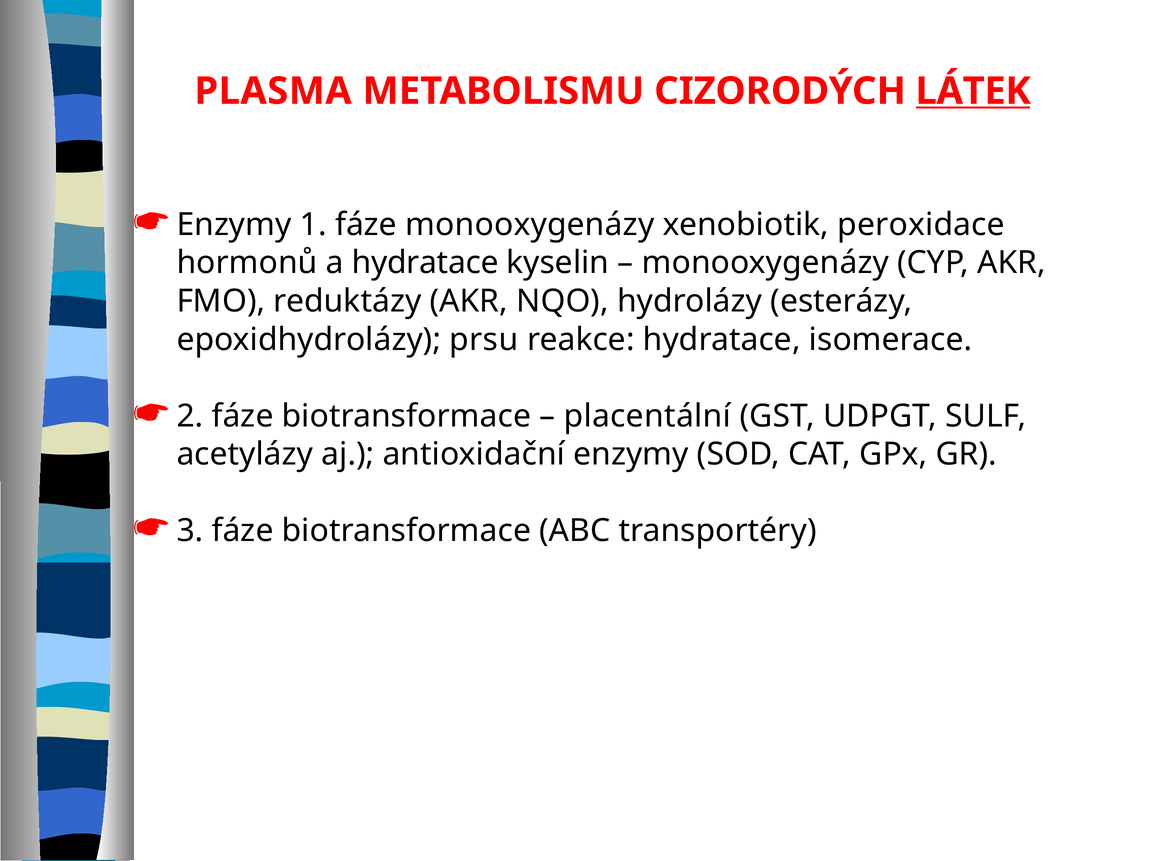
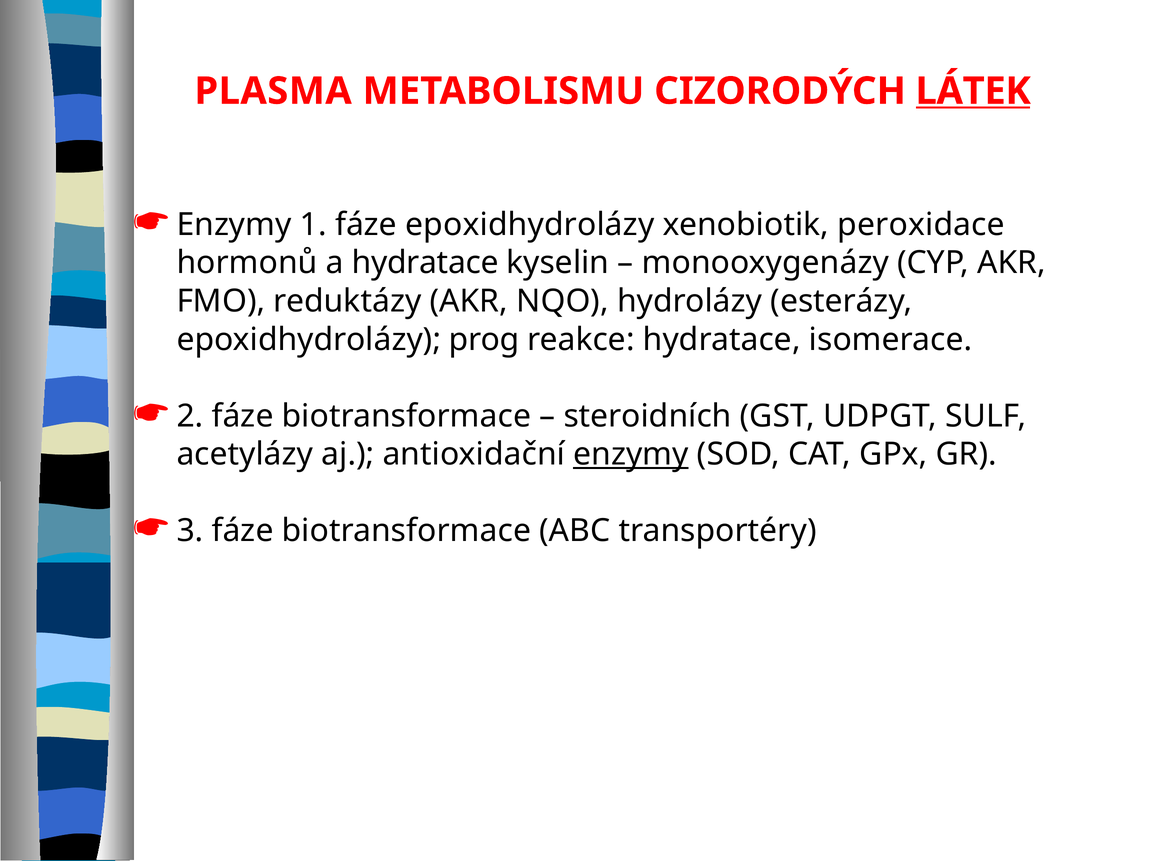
fáze monooxygenázy: monooxygenázy -> epoxidhydrolázy
prsu: prsu -> prog
placentální: placentální -> steroidních
enzymy at (631, 455) underline: none -> present
